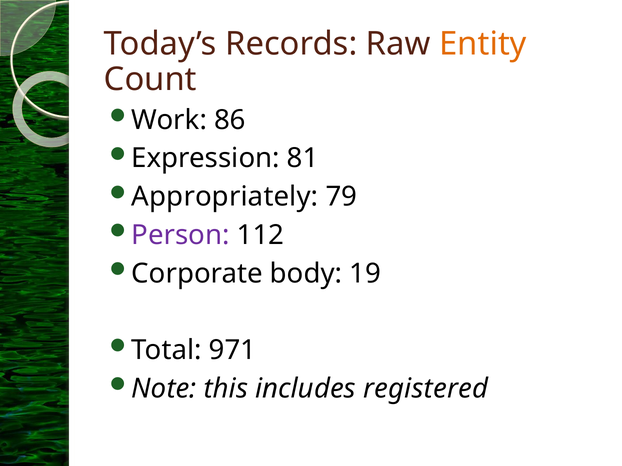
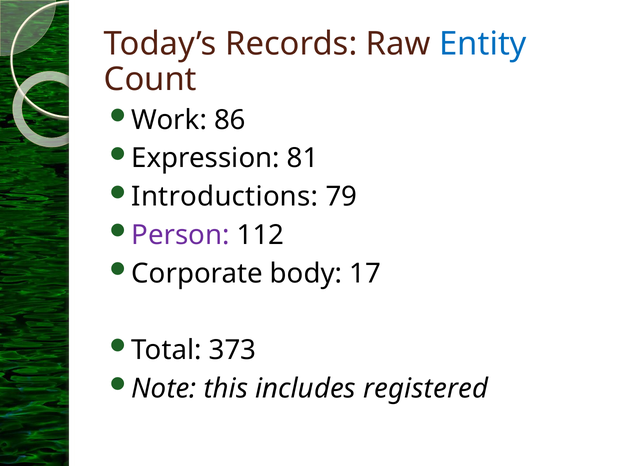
Entity colour: orange -> blue
Appropriately: Appropriately -> Introductions
19: 19 -> 17
971: 971 -> 373
